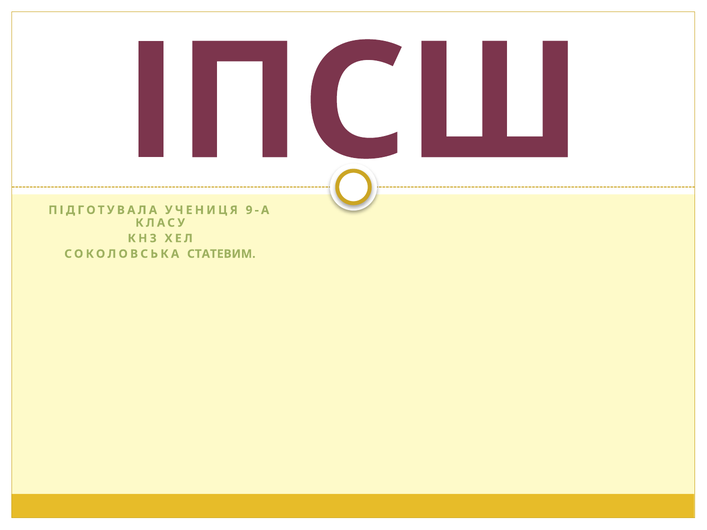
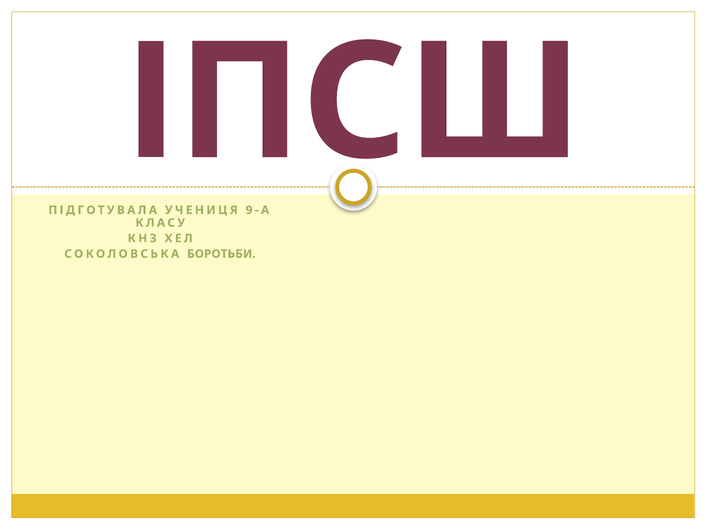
СТАТЕВИМ: СТАТЕВИМ -> БОРОТЬБИ
